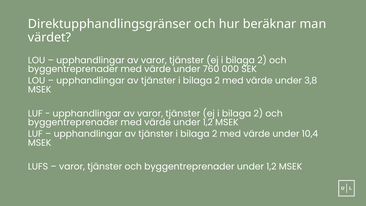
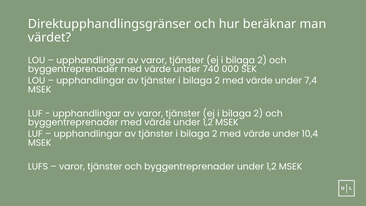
760: 760 -> 740
3,8: 3,8 -> 7,4
